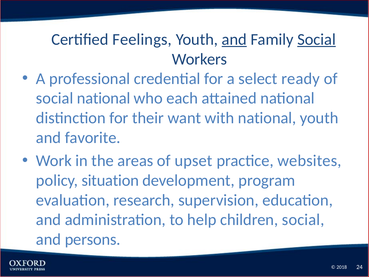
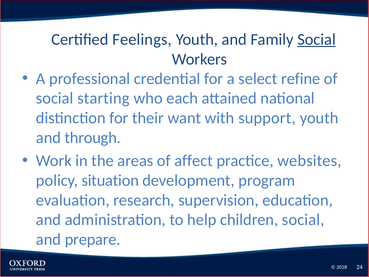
and at (234, 39) underline: present -> none
ready: ready -> refine
social national: national -> starting
with national: national -> support
favorite: favorite -> through
upset: upset -> affect
persons: persons -> prepare
